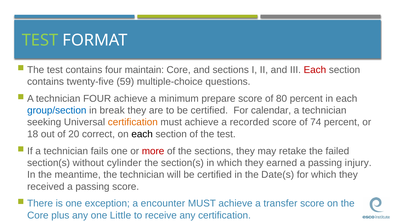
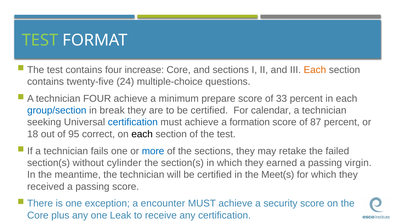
maintain: maintain -> increase
Each at (315, 70) colour: red -> orange
59: 59 -> 24
80: 80 -> 33
certification at (133, 122) colour: orange -> blue
recorded: recorded -> formation
74: 74 -> 87
20: 20 -> 95
more colour: red -> blue
injury: injury -> virgin
Date(s: Date(s -> Meet(s
transfer: transfer -> security
Little: Little -> Leak
